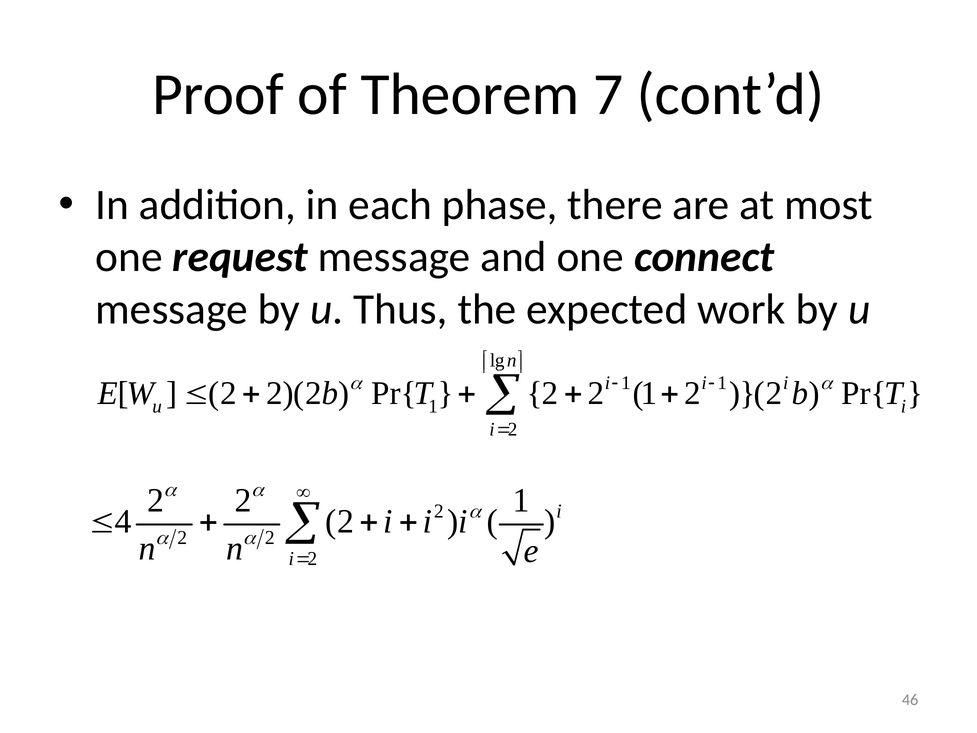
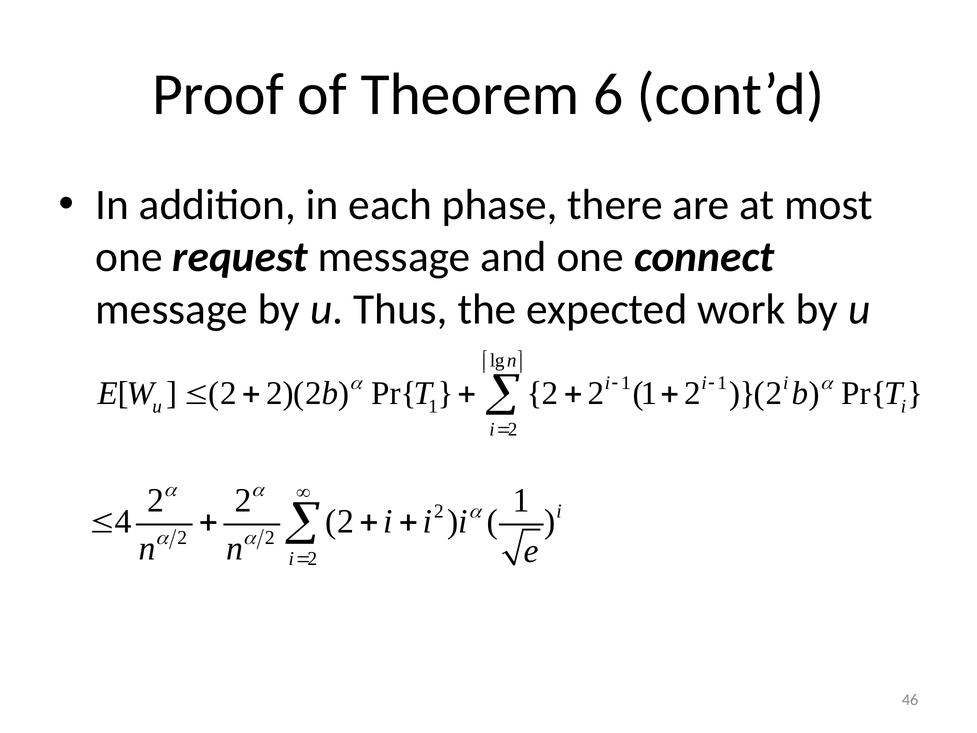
7: 7 -> 6
